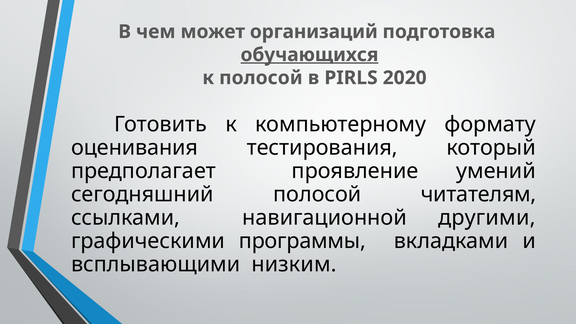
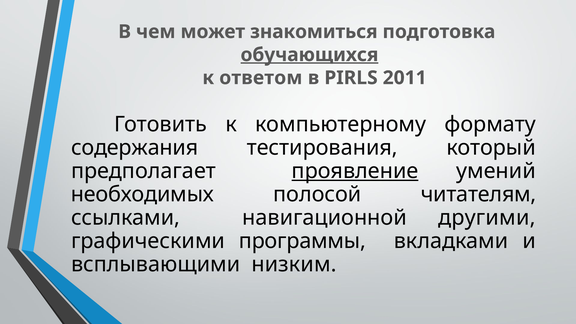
организаций: организаций -> знакомиться
к полосой: полосой -> ответом
2020: 2020 -> 2011
оценивания: оценивания -> содержания
проявление underline: none -> present
сегодняшний: сегодняшний -> необходимых
